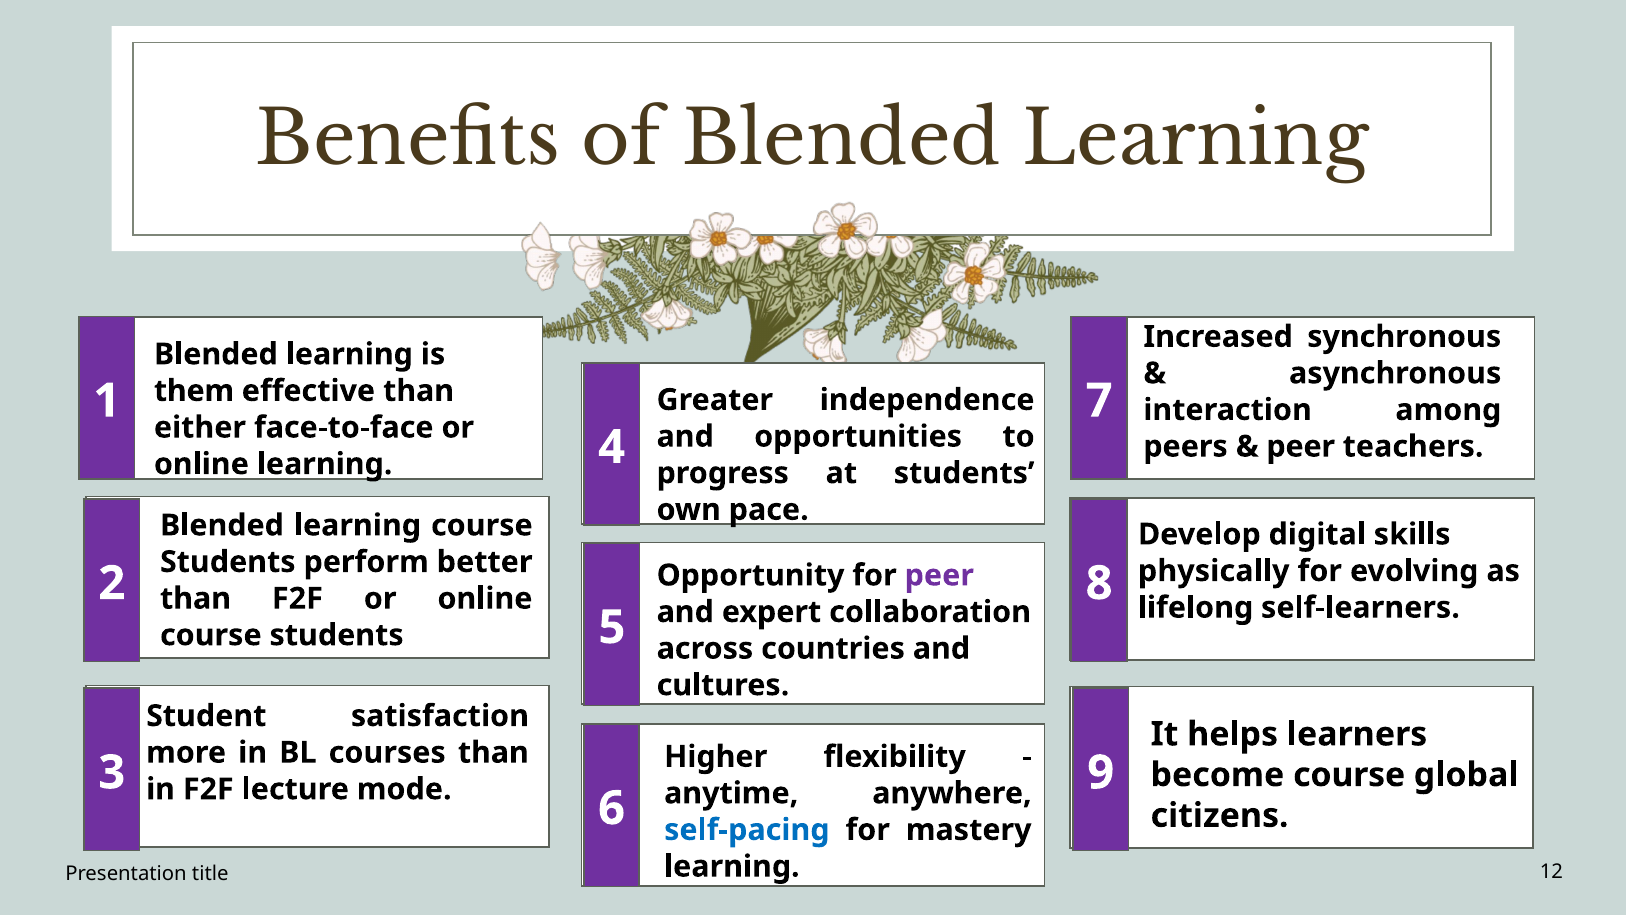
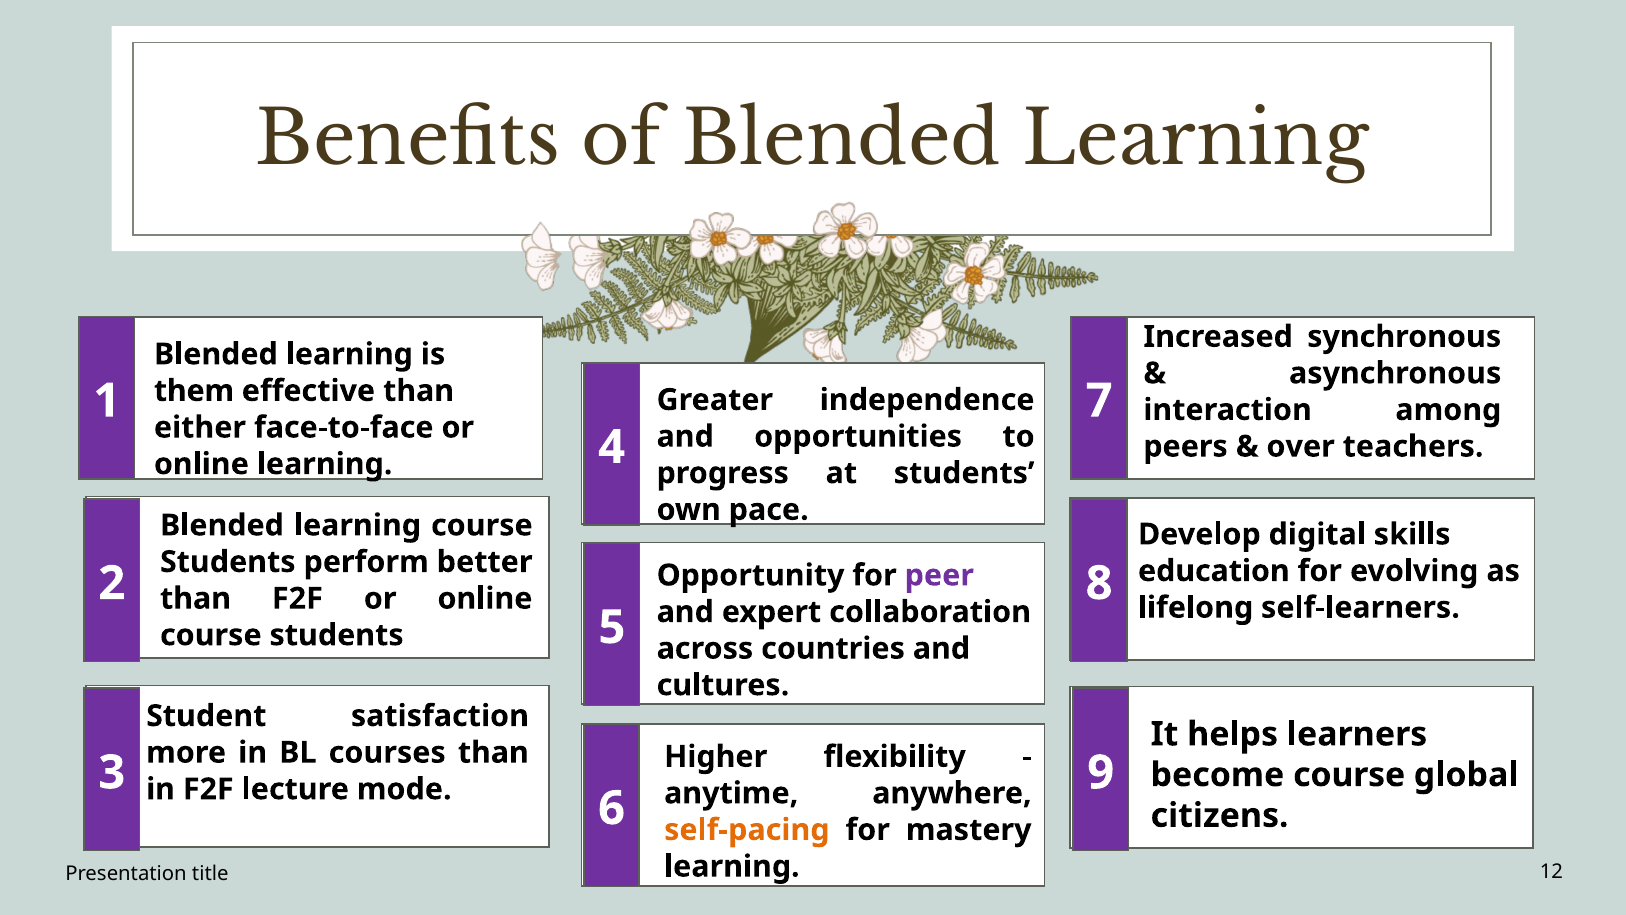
peer at (1301, 446): peer -> over
physically: physically -> education
self-pacing colour: blue -> orange
